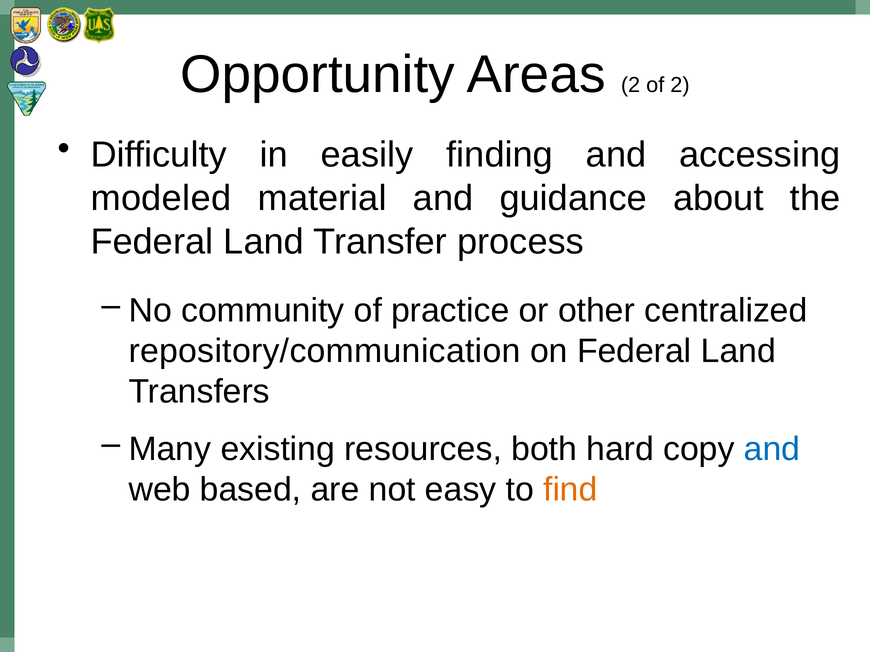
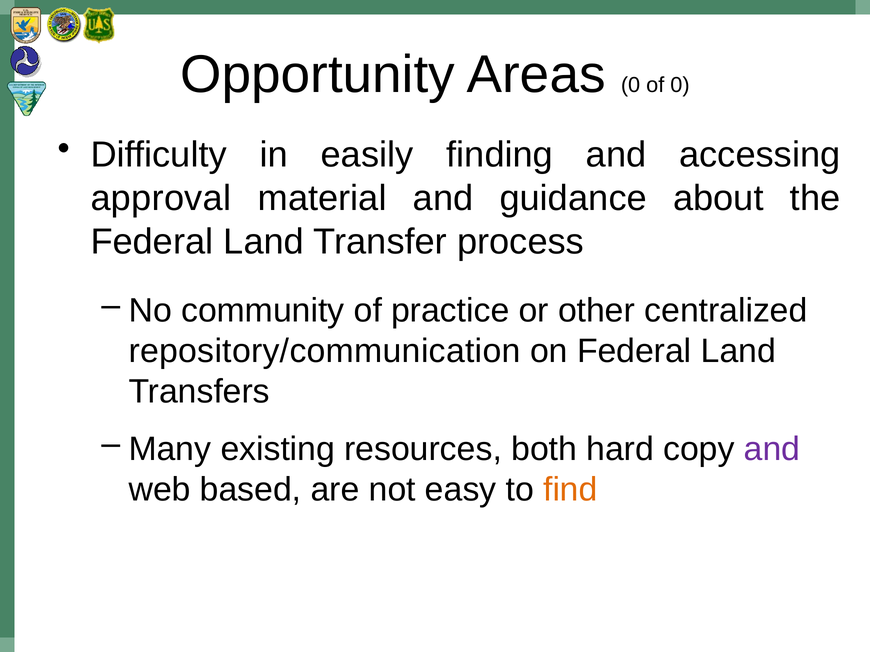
Areas 2: 2 -> 0
of 2: 2 -> 0
modeled: modeled -> approval
and at (772, 450) colour: blue -> purple
